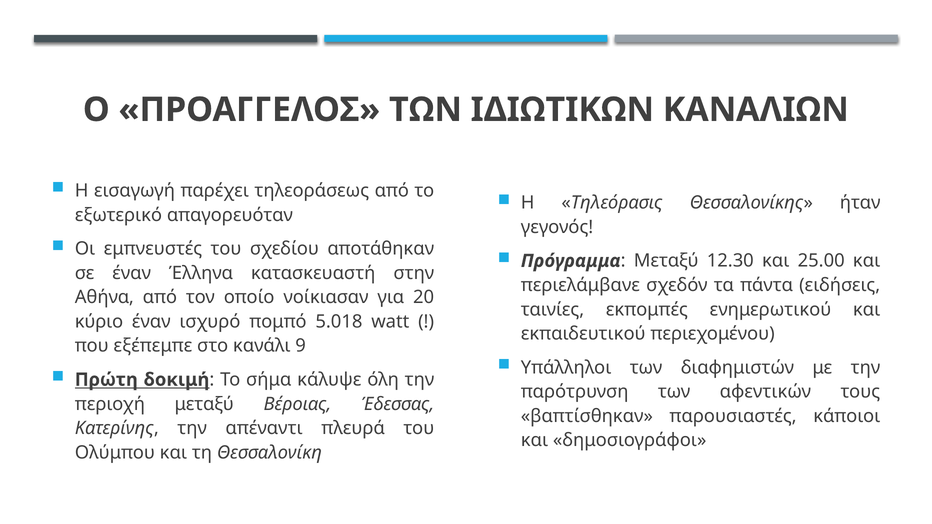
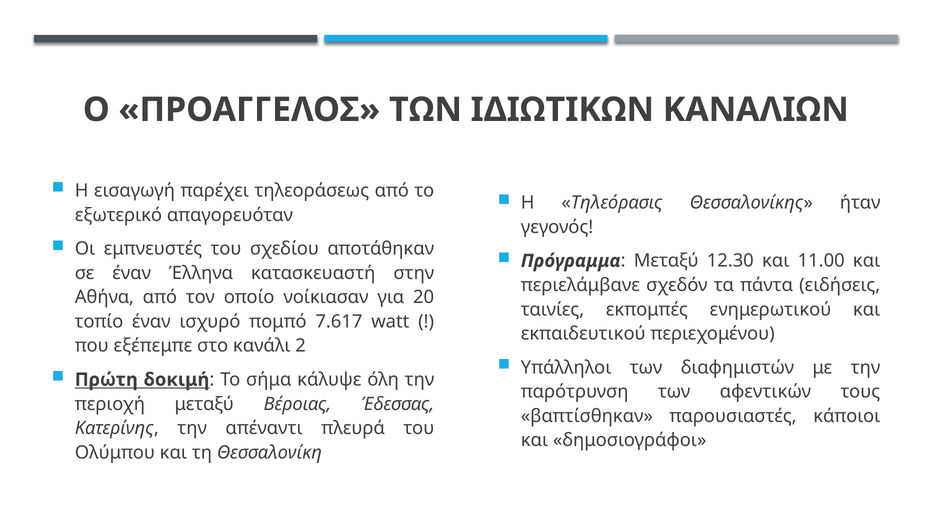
25.00: 25.00 -> 11.00
κύριο: κύριο -> τοπίο
5.018: 5.018 -> 7.617
9: 9 -> 2
